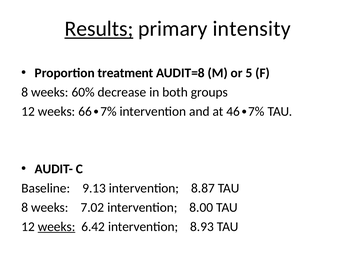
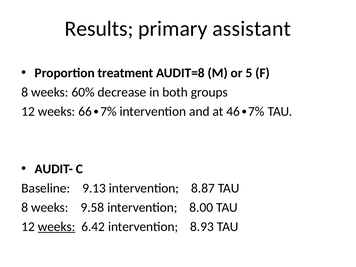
Results underline: present -> none
intensity: intensity -> assistant
7.02: 7.02 -> 9.58
